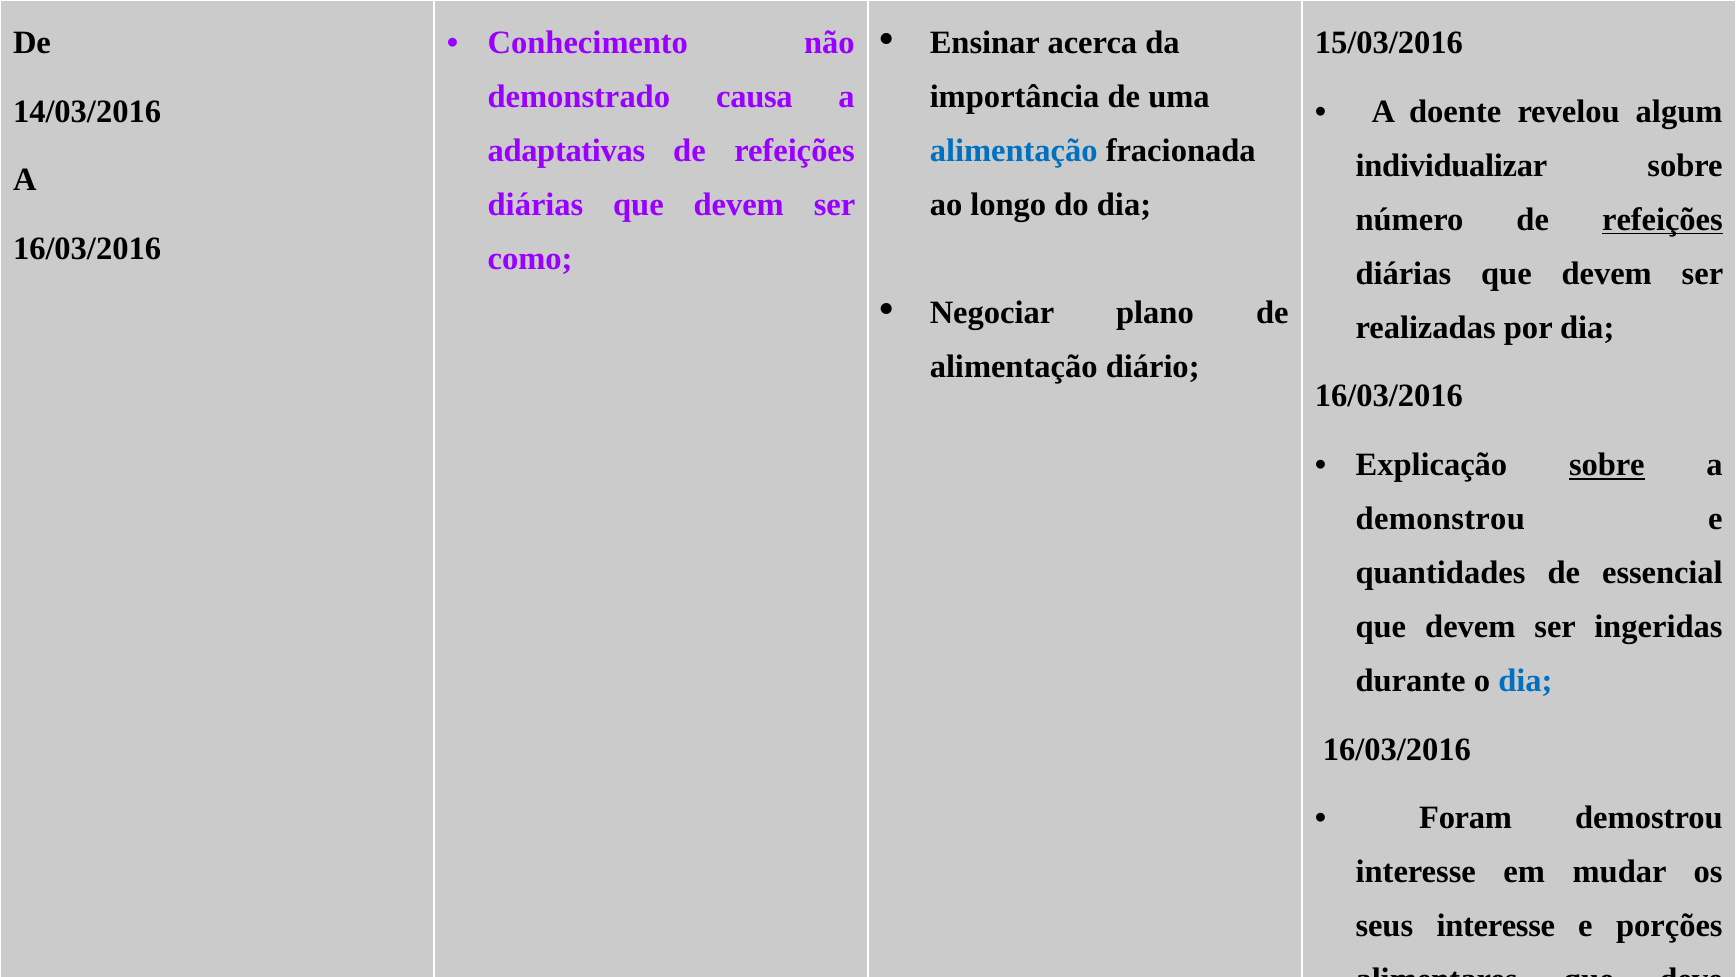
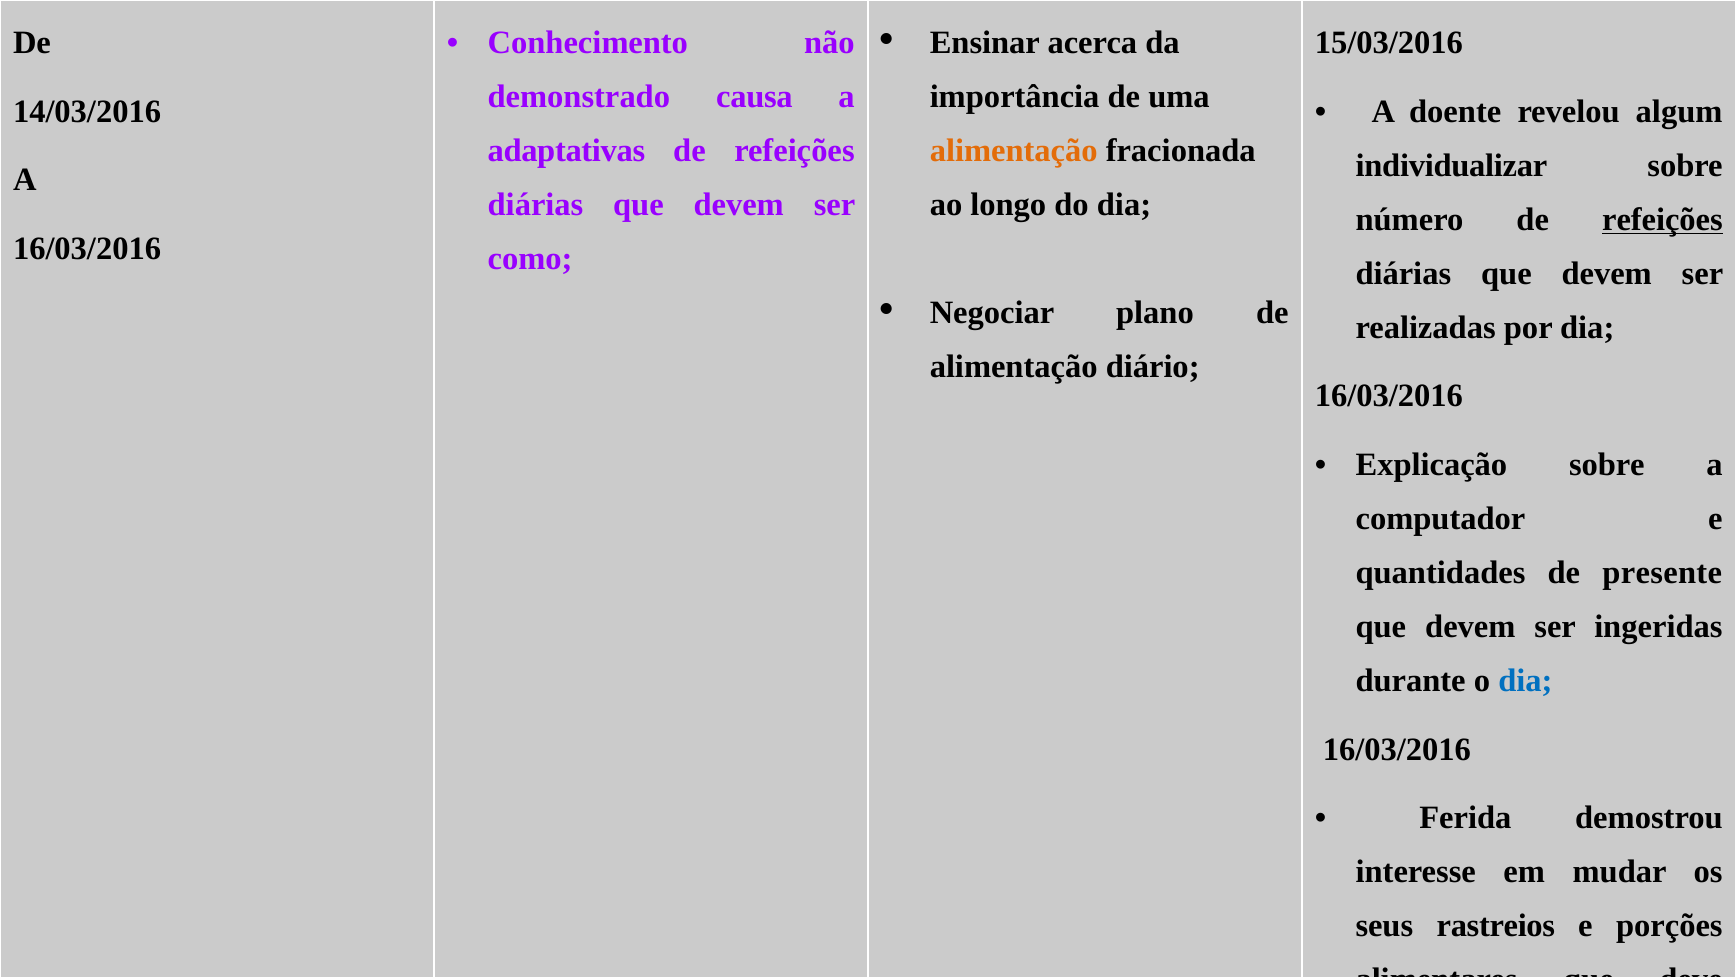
alimentação at (1014, 151) colour: blue -> orange
sobre at (1607, 464) underline: present -> none
demonstrou: demonstrou -> computador
essencial: essencial -> presente
Foram: Foram -> Ferida
seus interesse: interesse -> rastreios
